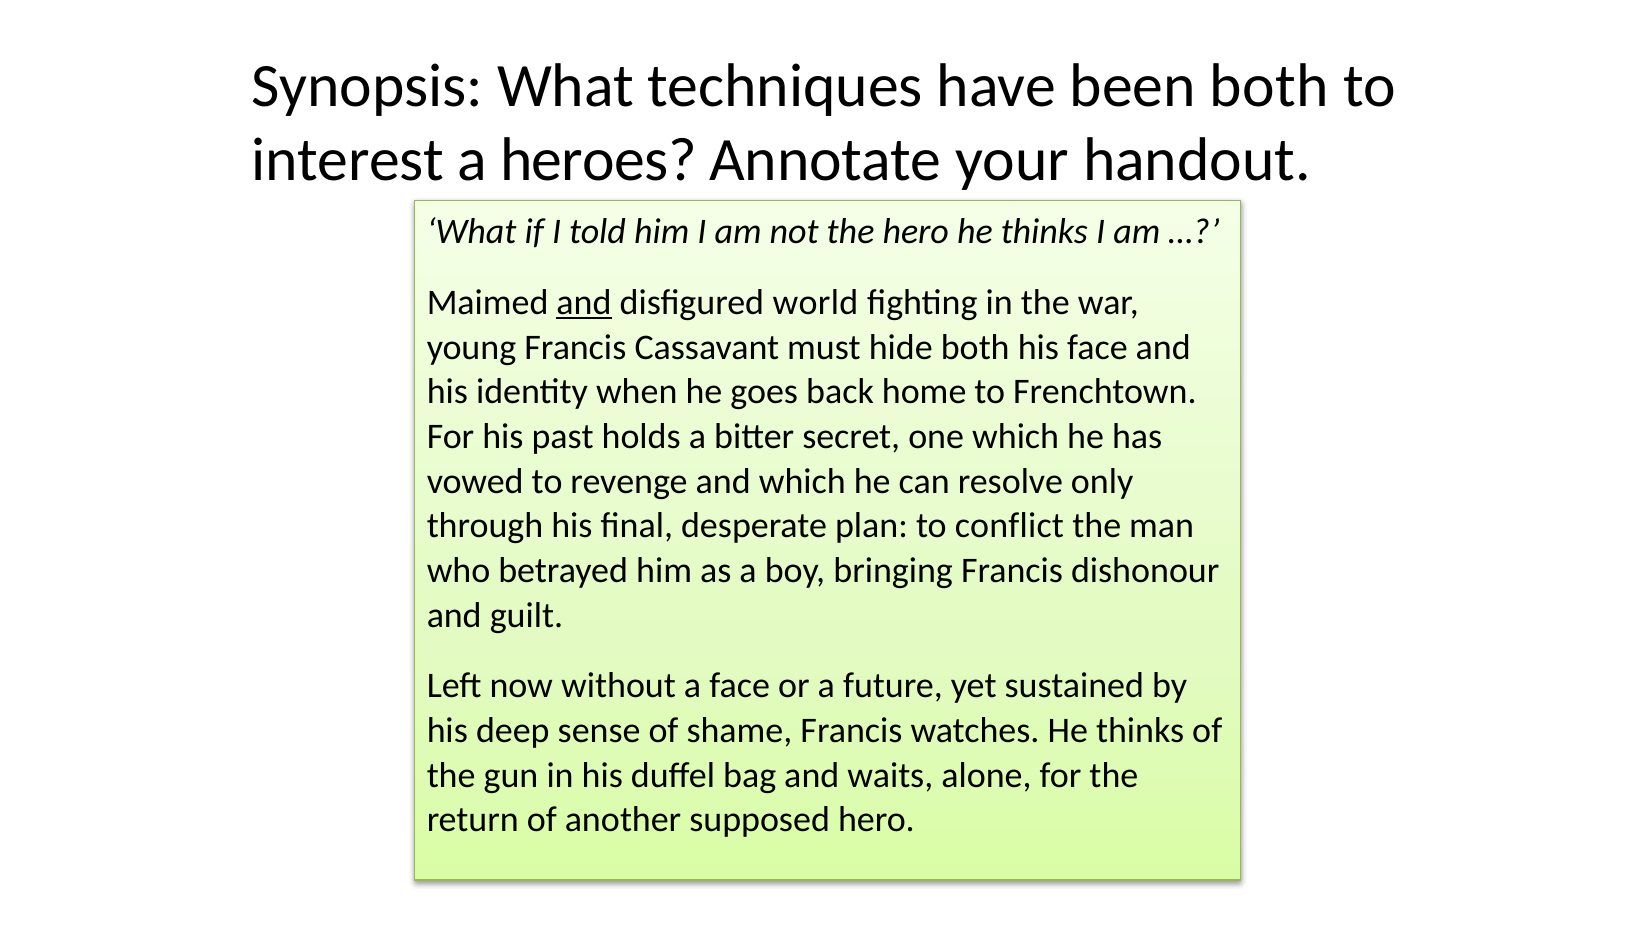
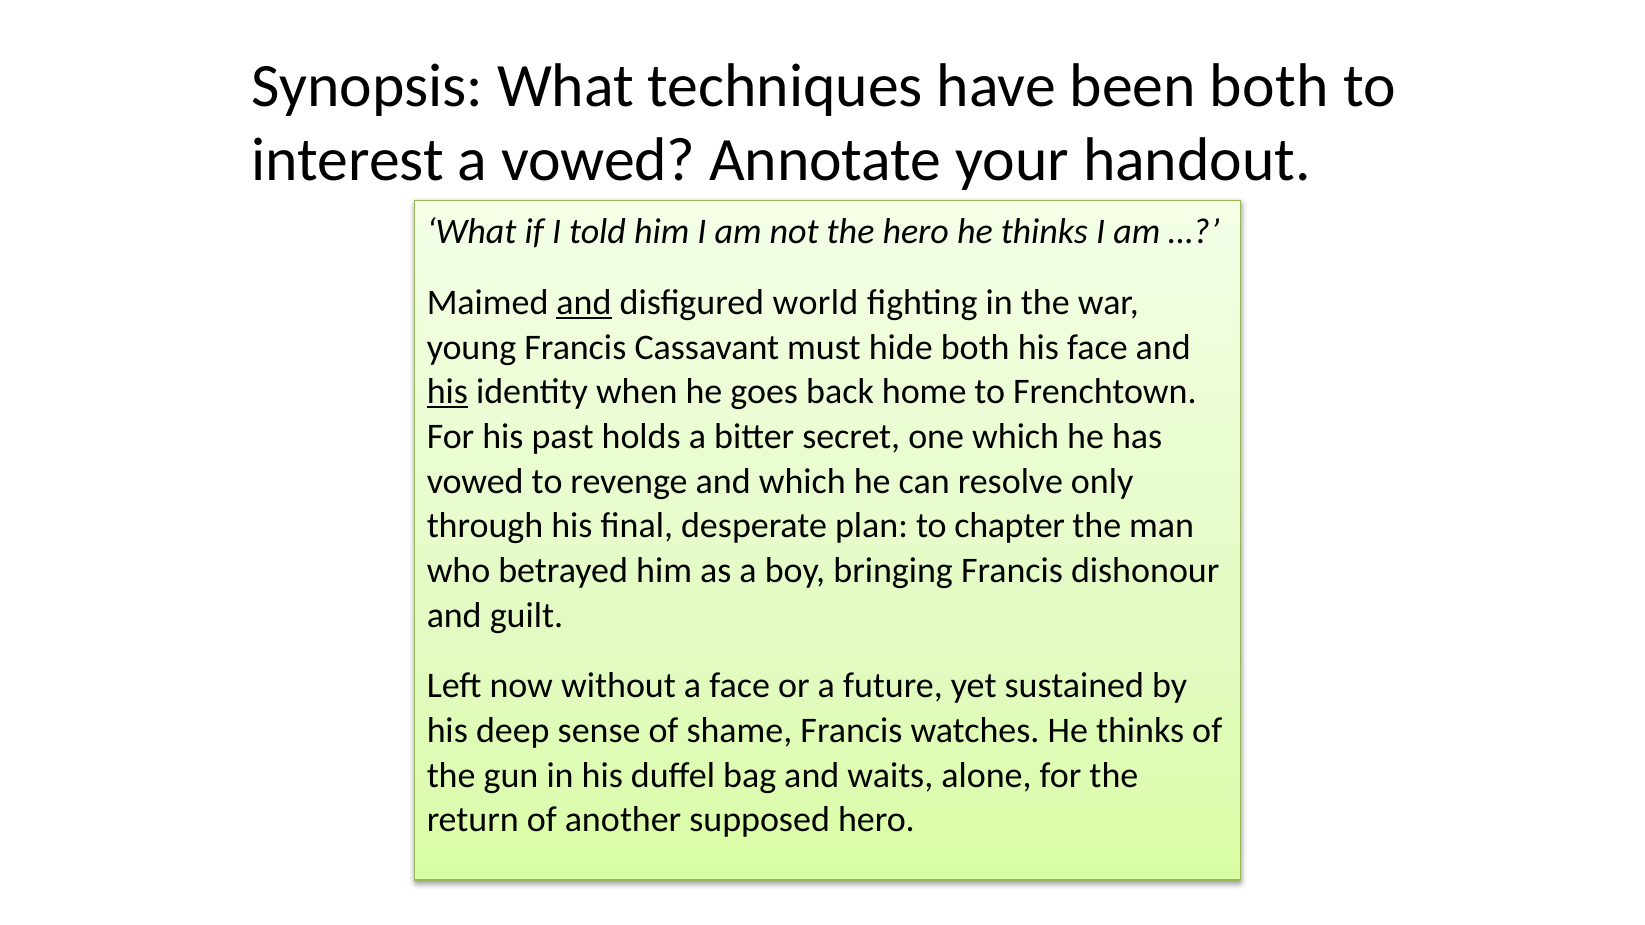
a heroes: heroes -> vowed
his at (447, 392) underline: none -> present
conflict: conflict -> chapter
